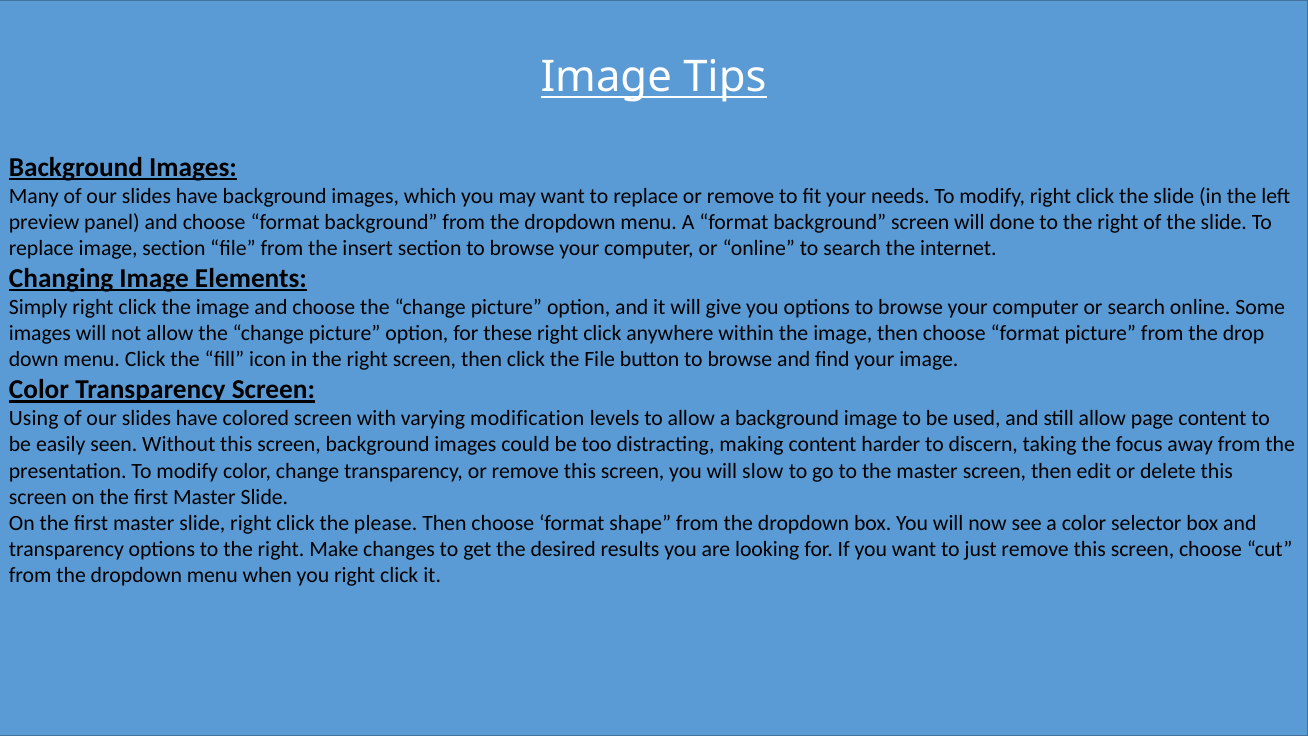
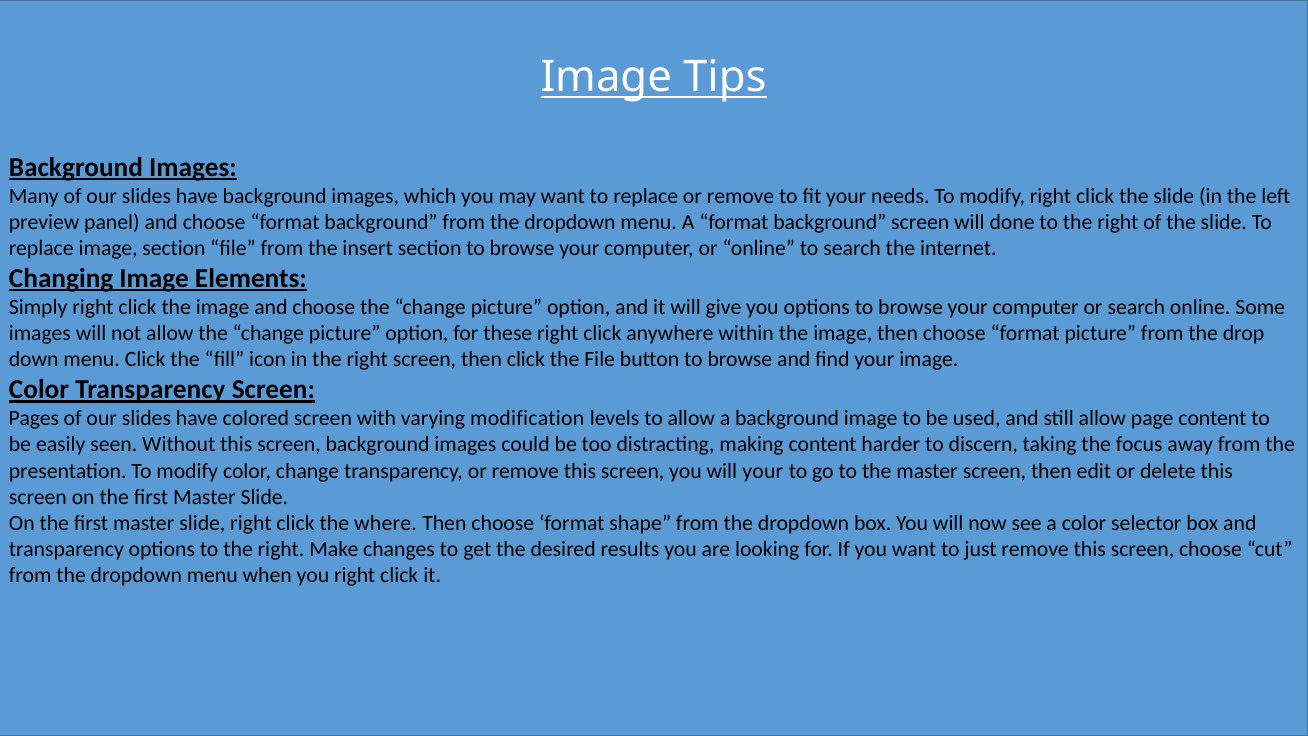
Using: Using -> Pages
will slow: slow -> your
please: please -> where
